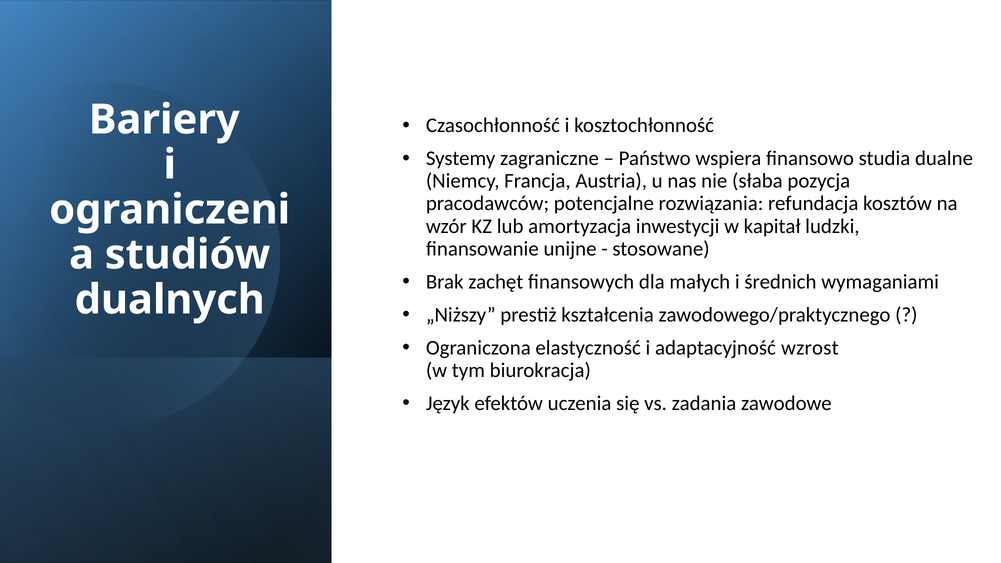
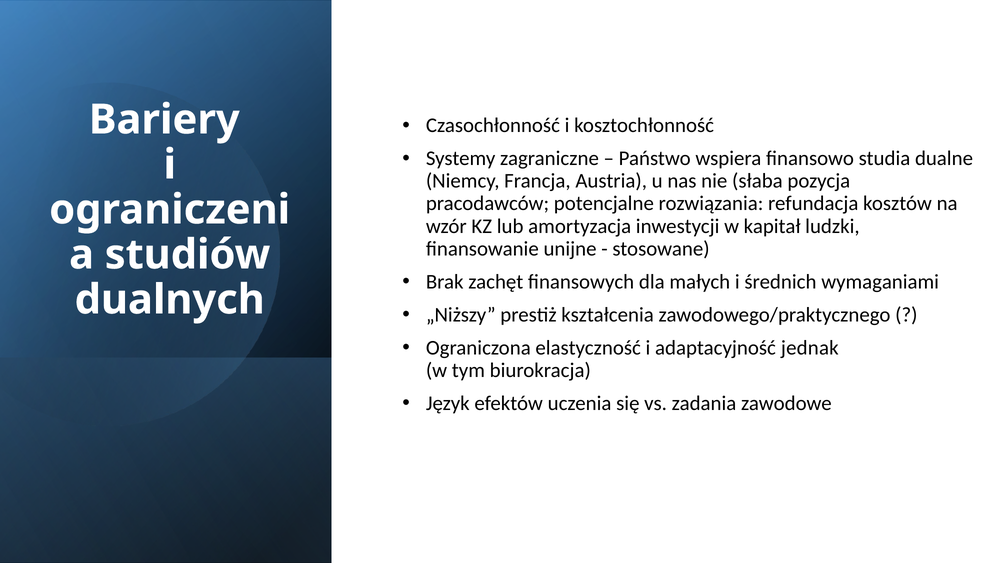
wzrost: wzrost -> jednak
